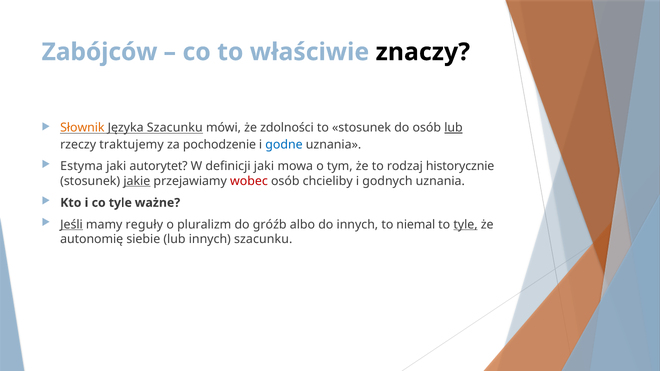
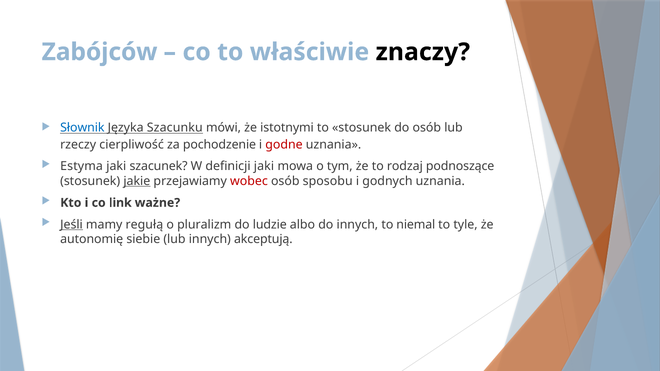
Słownik colour: orange -> blue
zdolności: zdolności -> istotnymi
lub at (453, 128) underline: present -> none
traktujemy: traktujemy -> cierpliwość
godne colour: blue -> red
autorytet: autorytet -> szacunek
historycznie: historycznie -> podnoszące
chcieliby: chcieliby -> sposobu
co tyle: tyle -> link
reguły: reguły -> regułą
gróźb: gróźb -> ludzie
tyle at (466, 225) underline: present -> none
innych szacunku: szacunku -> akceptują
